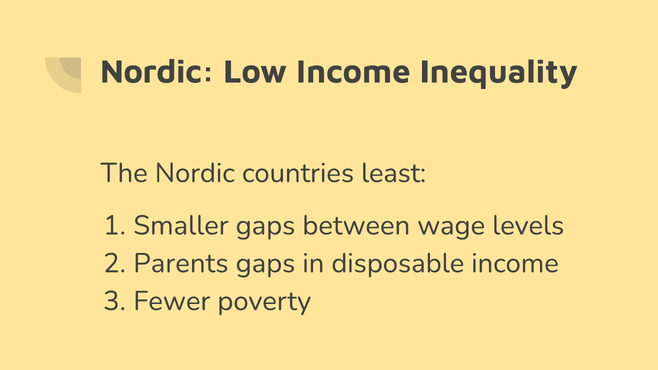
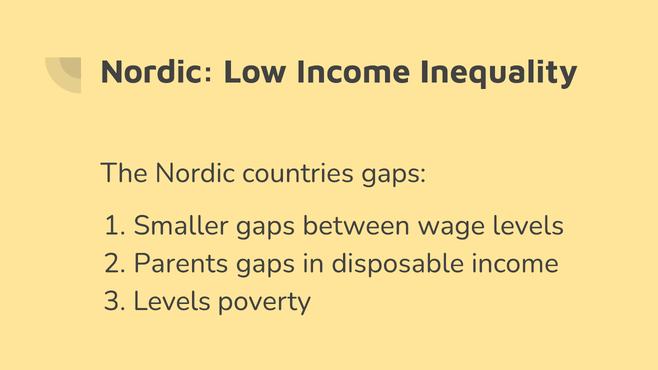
countries least: least -> gaps
Fewer at (172, 301): Fewer -> Levels
